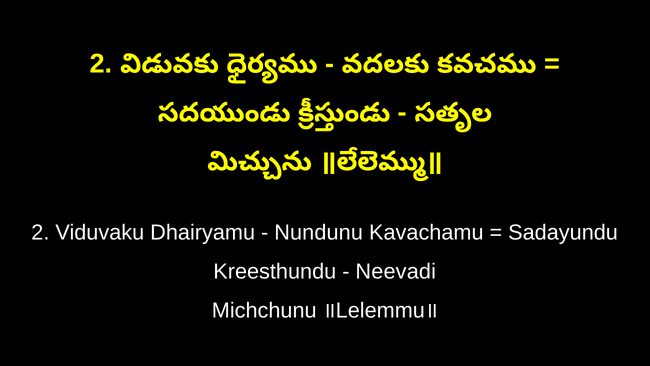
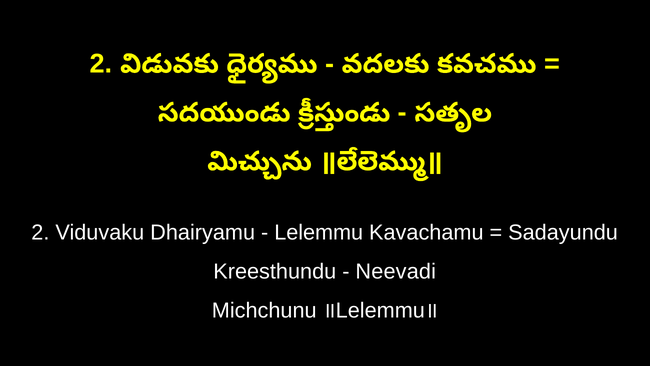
Nundunu at (319, 232): Nundunu -> Lelemmu
